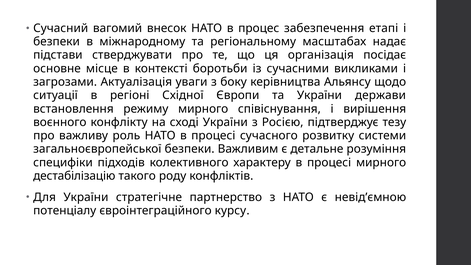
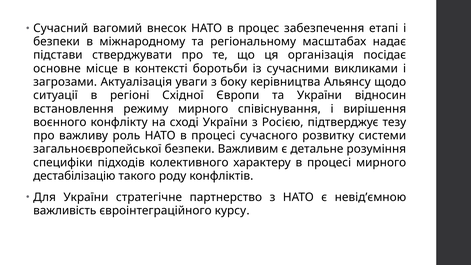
держави: держави -> відносин
потенціалу: потенціалу -> важливість
